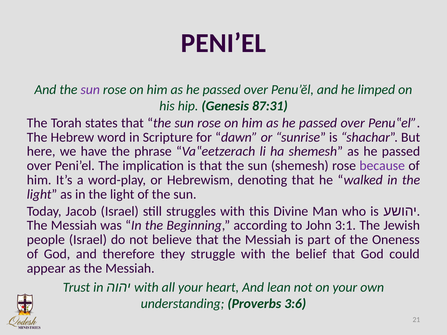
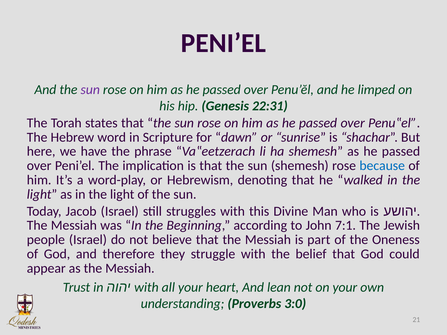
87:31: 87:31 -> 22:31
because colour: purple -> blue
3:1: 3:1 -> 7:1
3:6: 3:6 -> 3:0
